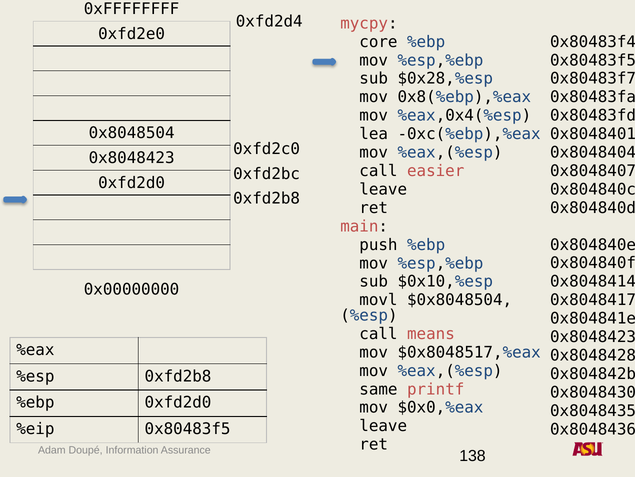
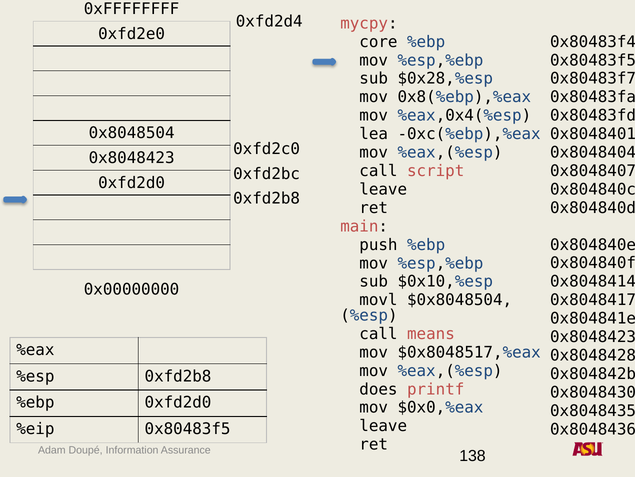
easier: easier -> script
same: same -> does
